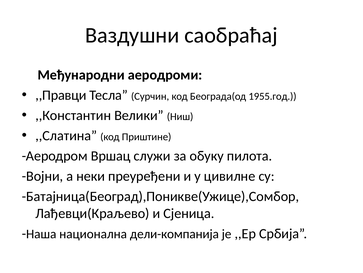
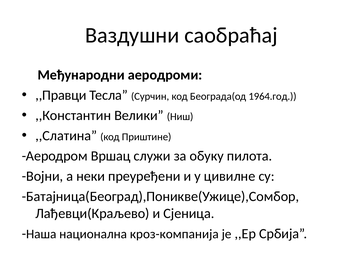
1955.год: 1955.год -> 1964.год
дели-компанија: дели-компанија -> кроз-компанија
